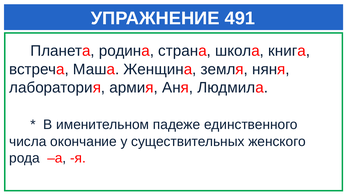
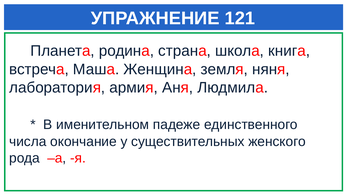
491: 491 -> 121
